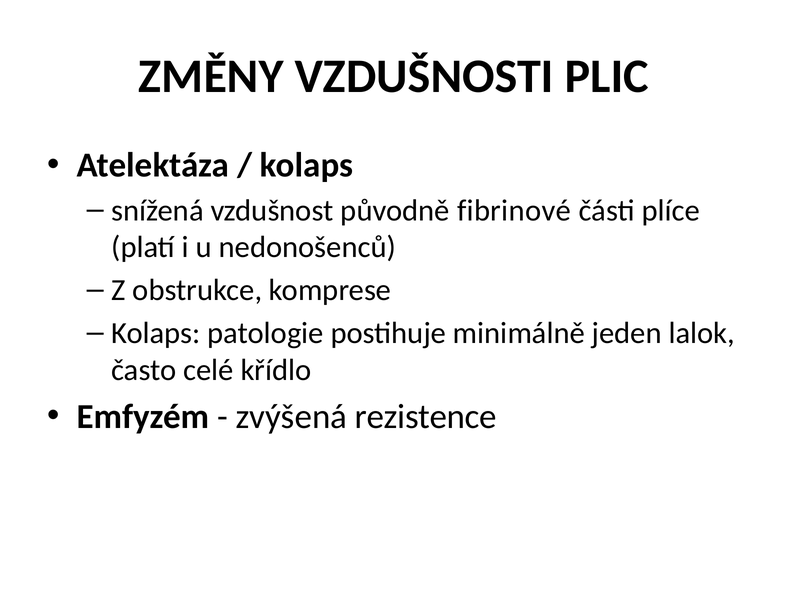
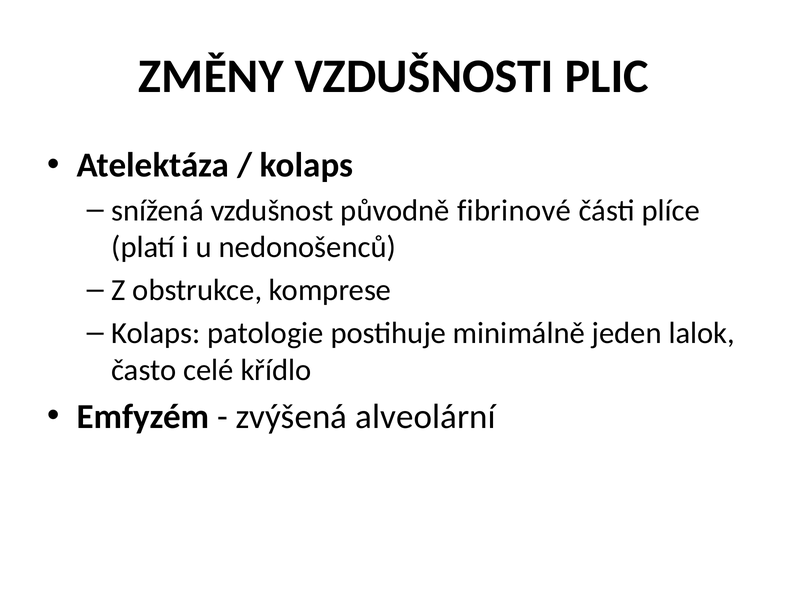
rezistence: rezistence -> alveolární
